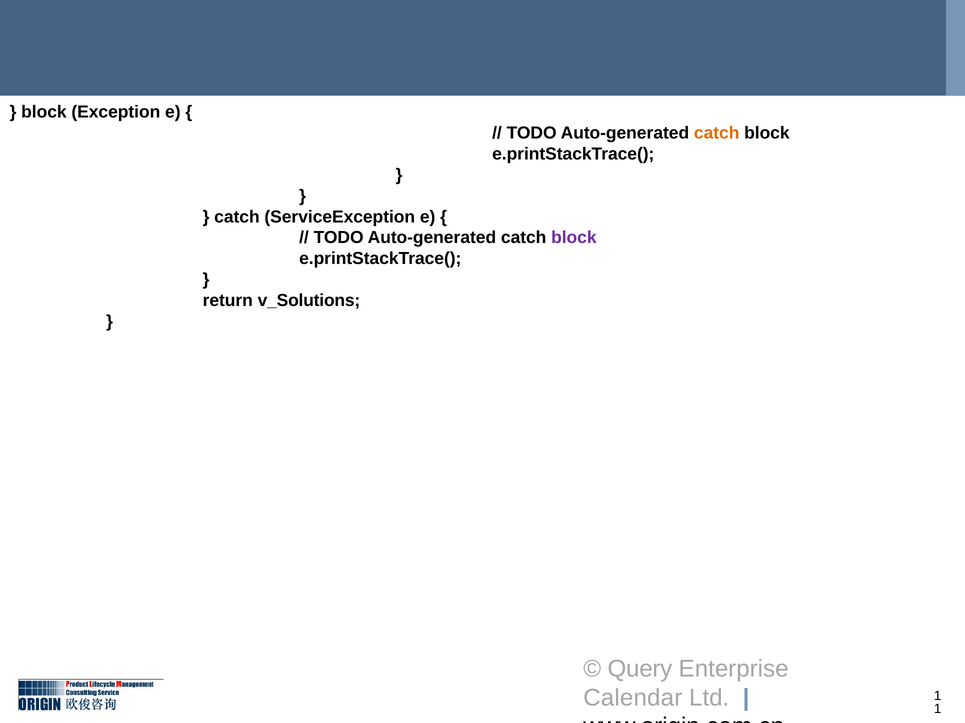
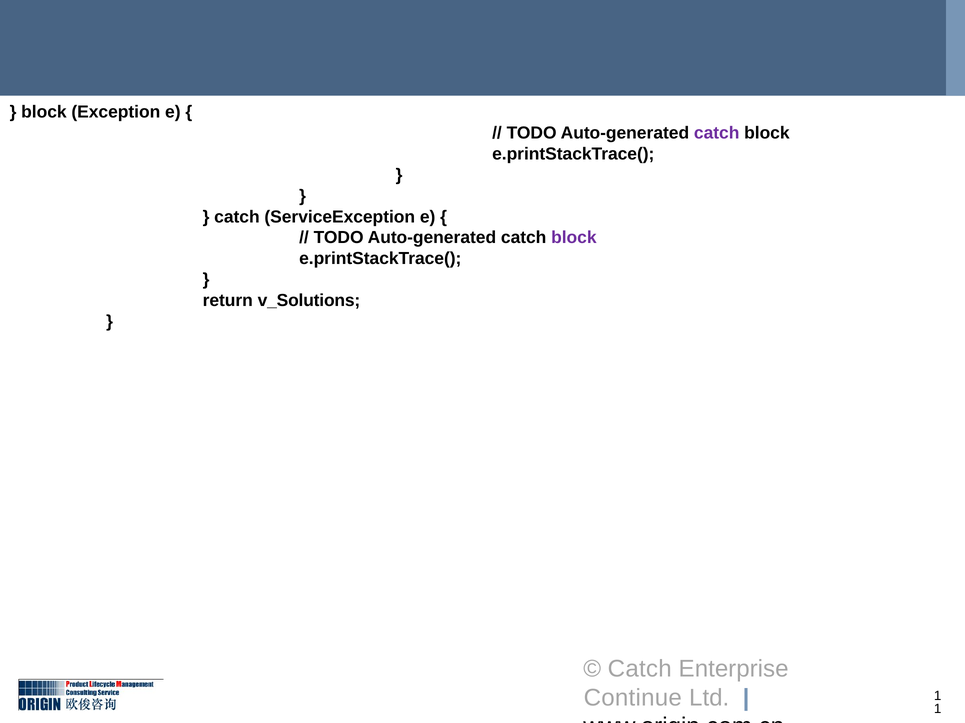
catch at (717, 133) colour: orange -> purple
Query at (640, 669): Query -> Catch
Calendar: Calendar -> Continue
